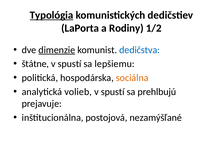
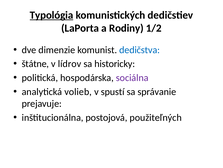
dimenzie underline: present -> none
spustí at (70, 64): spustí -> lídrov
lepšiemu: lepšiemu -> historicky
sociálna colour: orange -> purple
prehlbujú: prehlbujú -> správanie
nezamýšľané: nezamýšľané -> použiteľných
